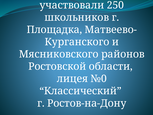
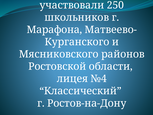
Площадка at (54, 30): Площадка -> Марафона
№0: №0 -> №4
